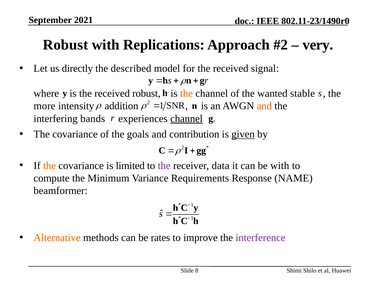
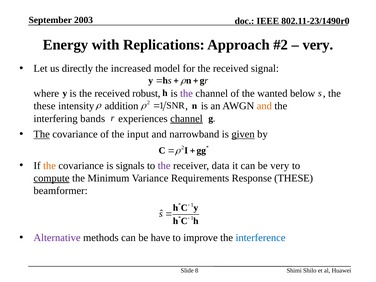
2021: 2021 -> 2003
Robust at (66, 45): Robust -> Energy
described: described -> increased
the at (186, 94) colour: orange -> purple
stable: stable -> below
more at (45, 106): more -> these
The at (42, 134) underline: none -> present
goals: goals -> input
contribution: contribution -> narrowband
limited: limited -> signals
be with: with -> very
compute underline: none -> present
Response NAME: NAME -> THESE
Alternative colour: orange -> purple
rates: rates -> have
interference colour: purple -> blue
